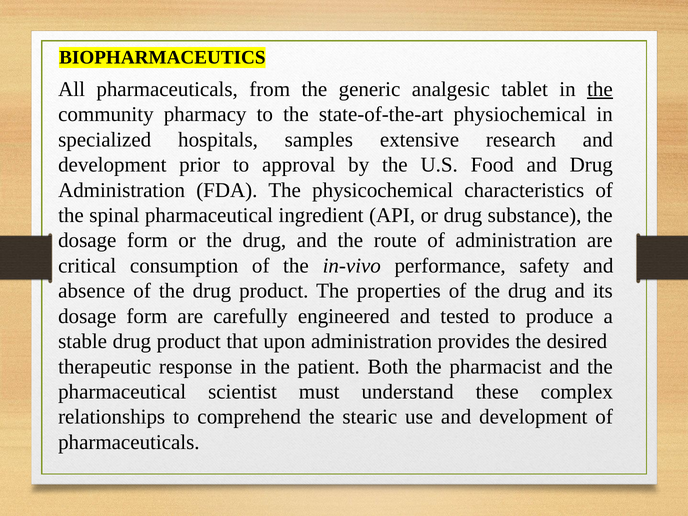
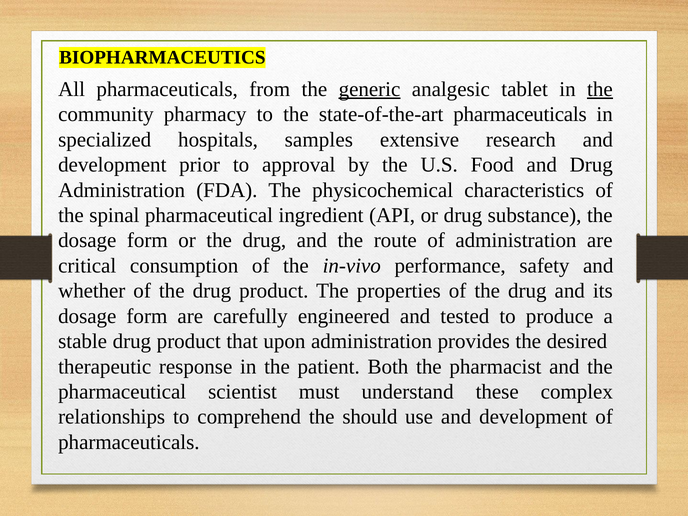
generic underline: none -> present
state-of-the-art physiochemical: physiochemical -> pharmaceuticals
absence: absence -> whether
stearic: stearic -> should
